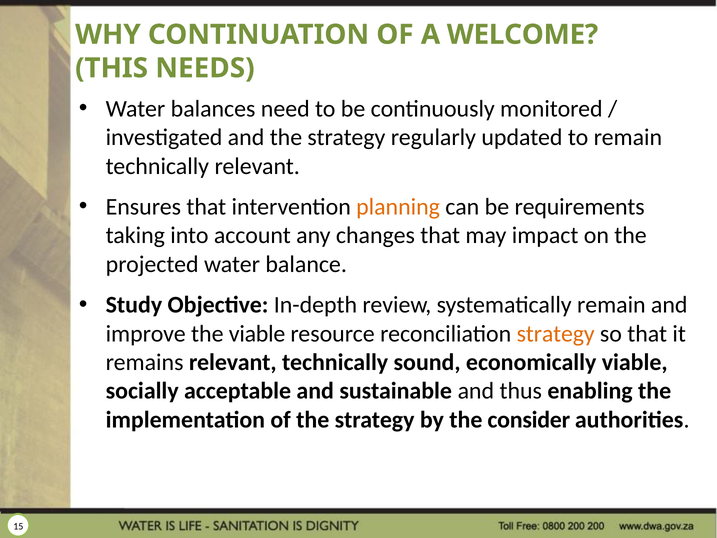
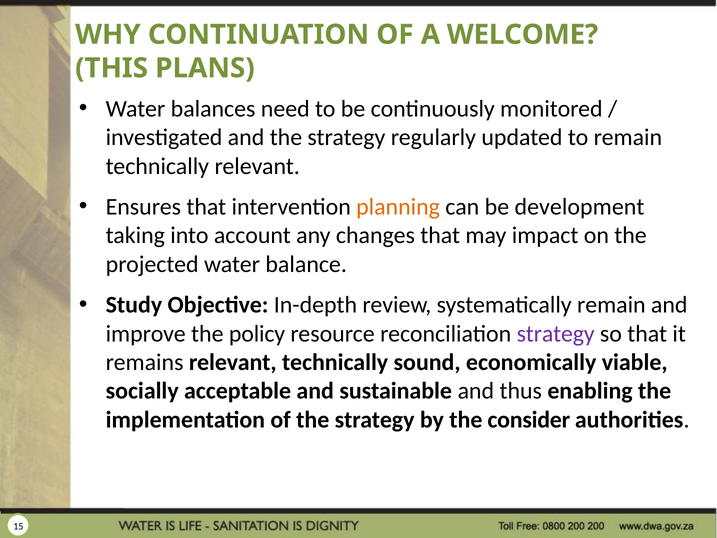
NEEDS: NEEDS -> PLANS
requirements: requirements -> development
the viable: viable -> policy
strategy at (556, 333) colour: orange -> purple
